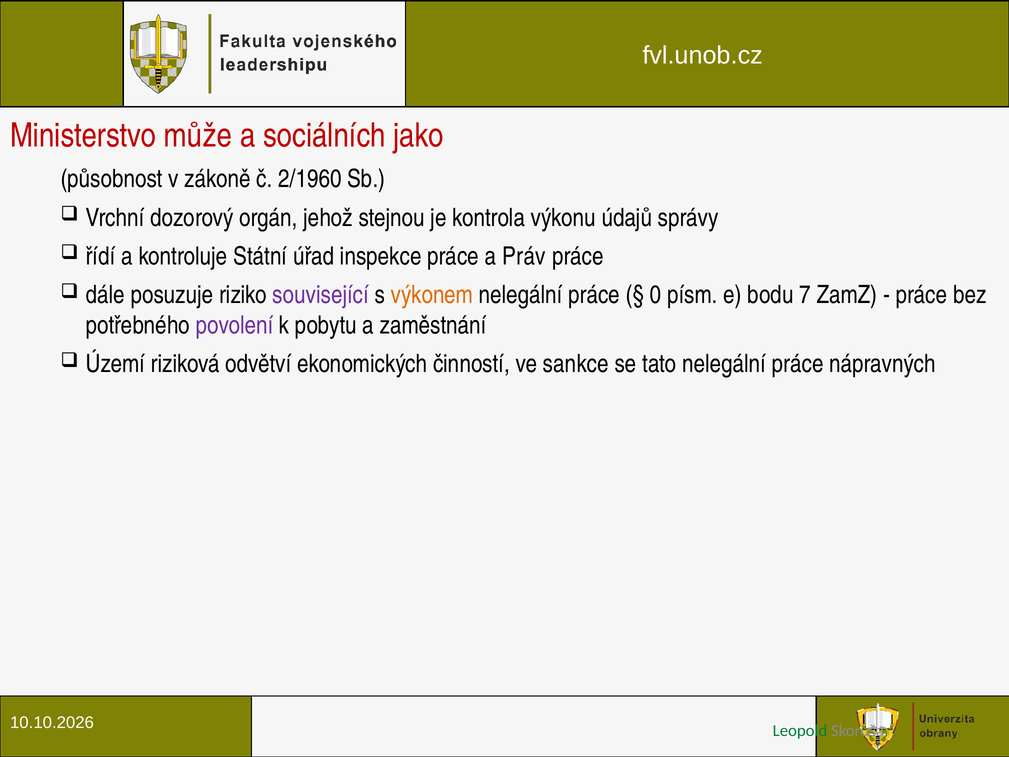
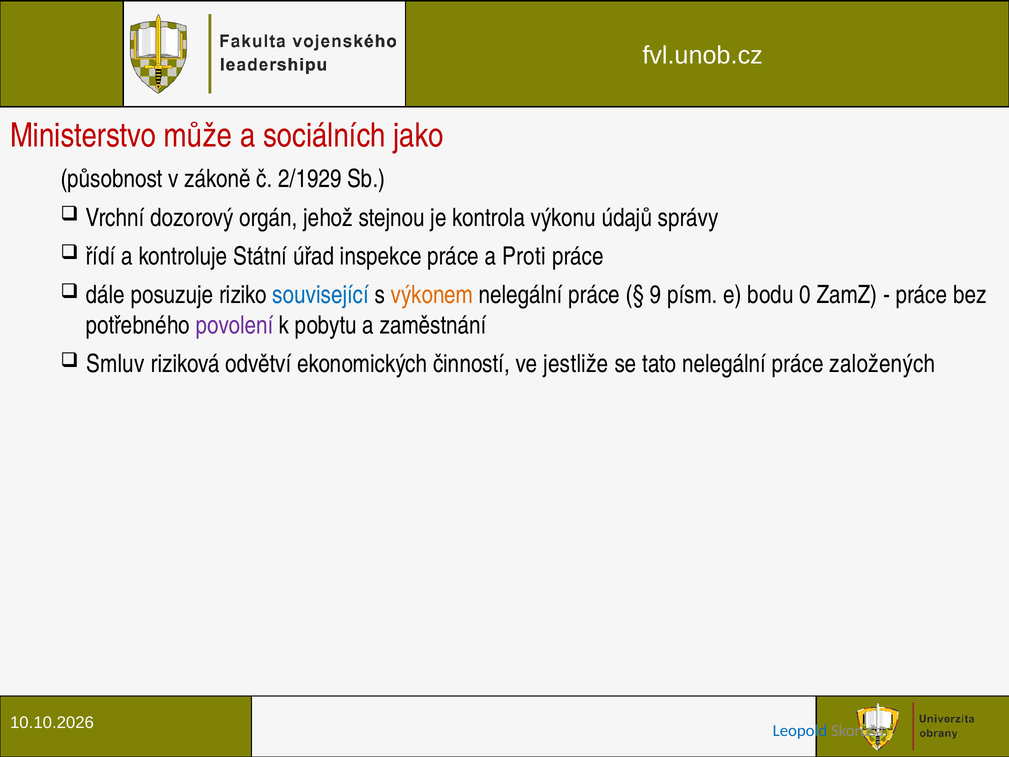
2/1960: 2/1960 -> 2/1929
Práv: Práv -> Proti
související colour: purple -> blue
0: 0 -> 9
7: 7 -> 0
Území: Území -> Smluv
sankce: sankce -> jestliže
nápravných: nápravných -> založených
Leopold colour: green -> blue
